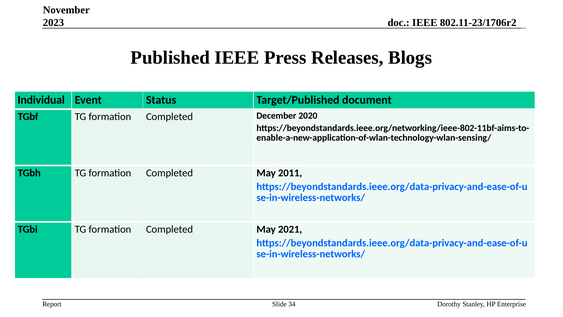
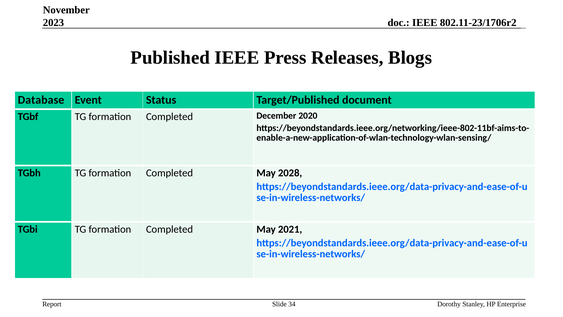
Individual: Individual -> Database
2011: 2011 -> 2028
